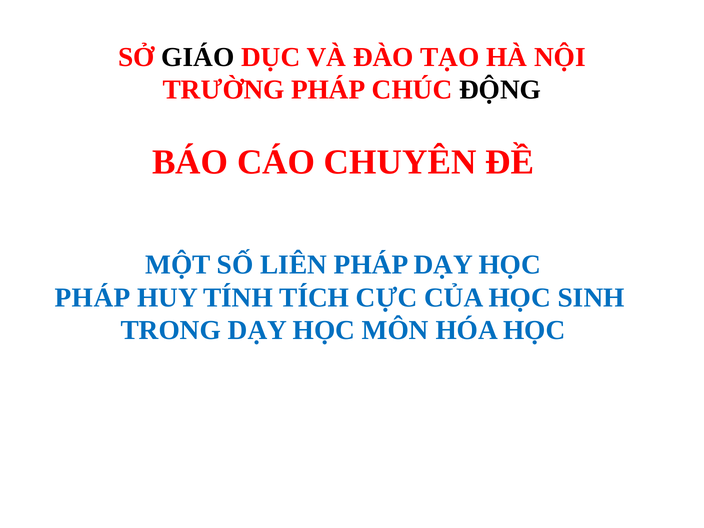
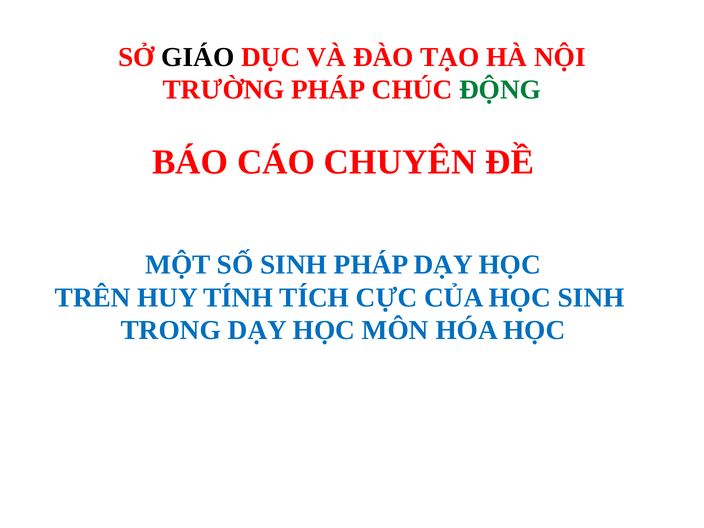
ĐỘNG colour: black -> green
SỐ LIÊN: LIÊN -> SINH
PHÁP at (93, 298): PHÁP -> TRÊN
